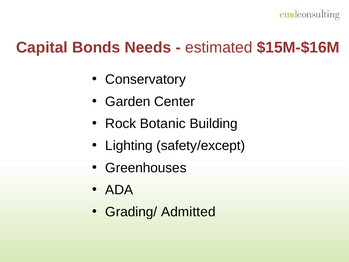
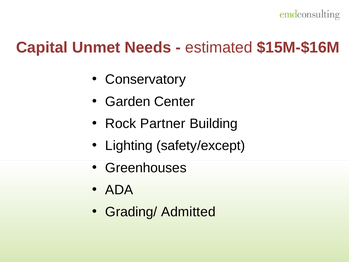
Bonds: Bonds -> Unmet
Botanic: Botanic -> Partner
